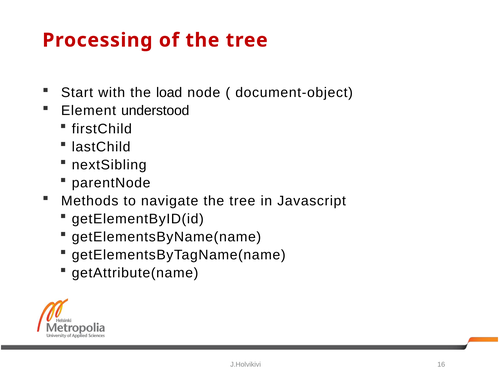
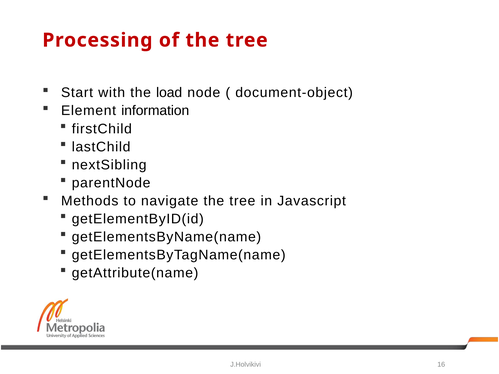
understood: understood -> information
